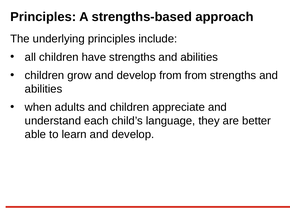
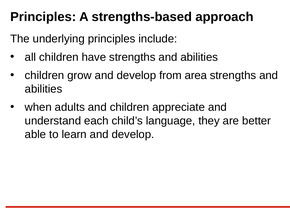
from from: from -> area
